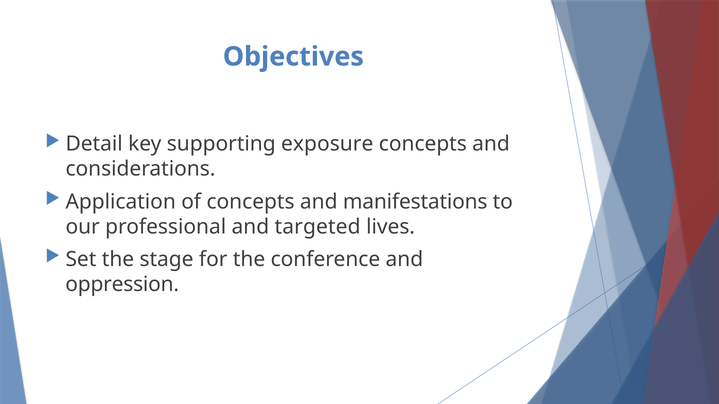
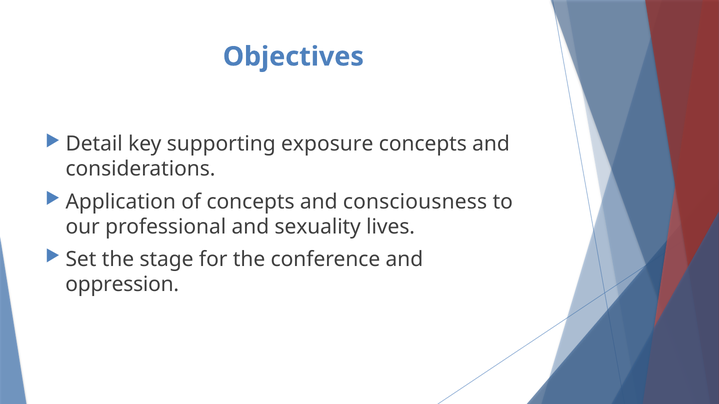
manifestations: manifestations -> consciousness
targeted: targeted -> sexuality
